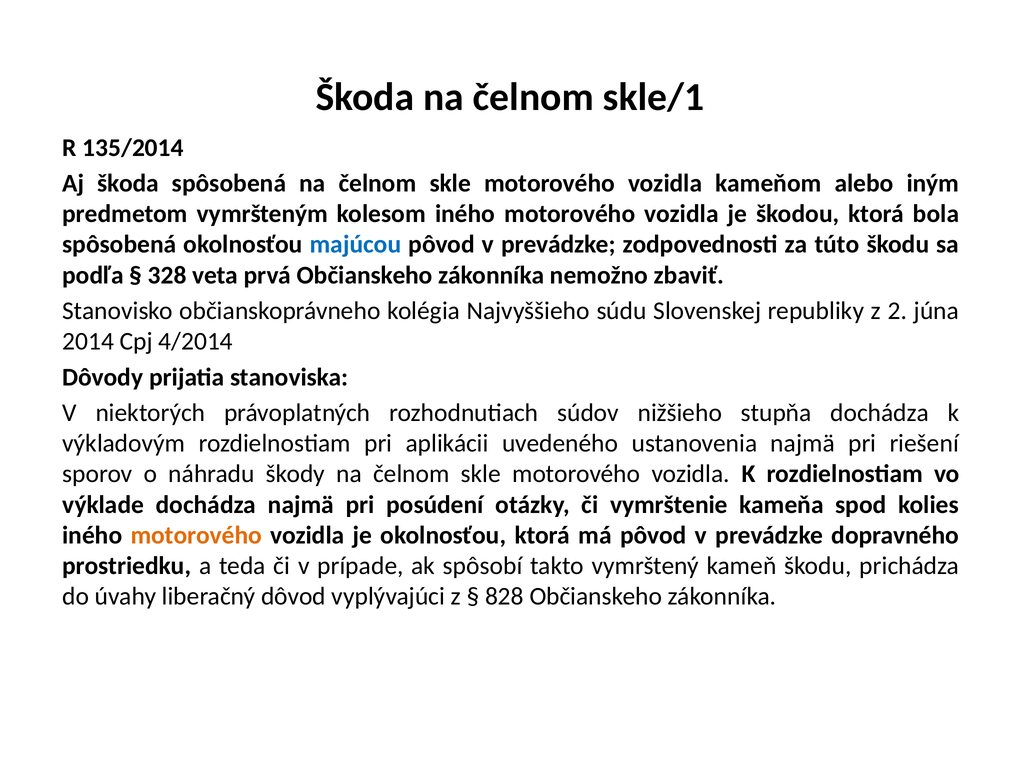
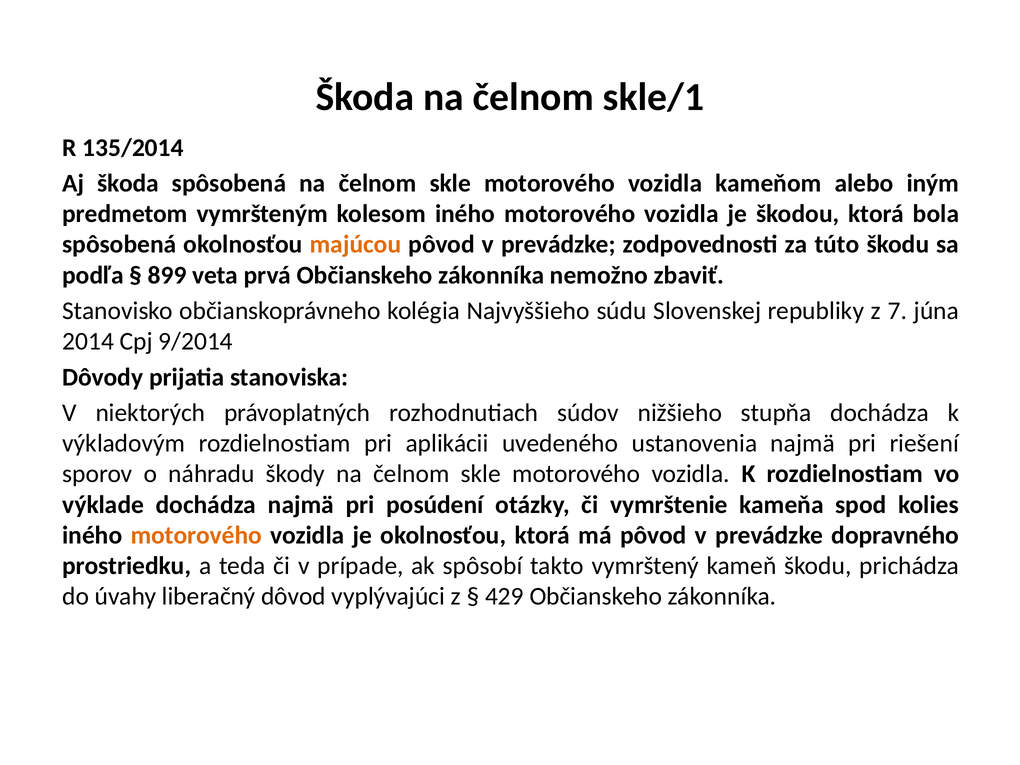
majúcou colour: blue -> orange
328: 328 -> 899
2: 2 -> 7
4/2014: 4/2014 -> 9/2014
828: 828 -> 429
